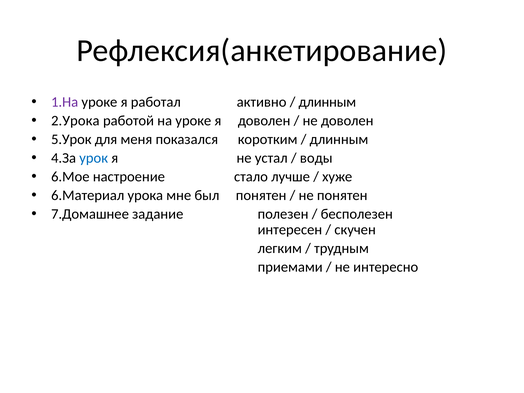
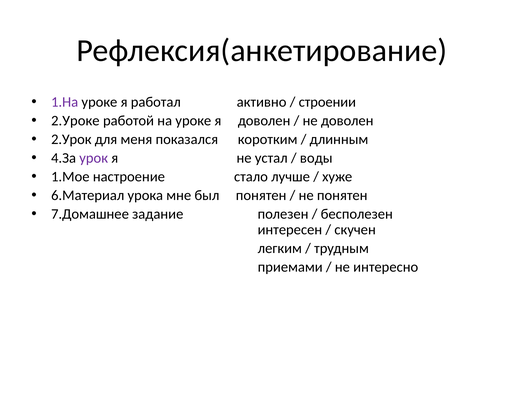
длинным at (327, 102): длинным -> строении
2.Урока: 2.Урока -> 2.Уроке
5.Урок: 5.Урок -> 2.Урок
урок colour: blue -> purple
6.Мое: 6.Мое -> 1.Мое
